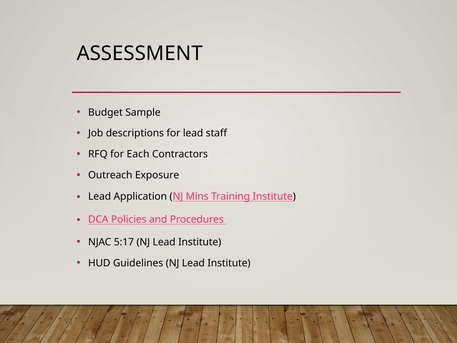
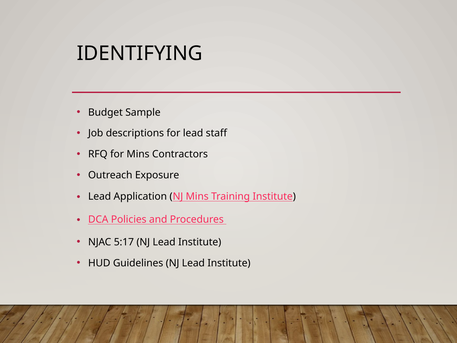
ASSESSMENT: ASSESSMENT -> IDENTIFYING
for Each: Each -> Mins
